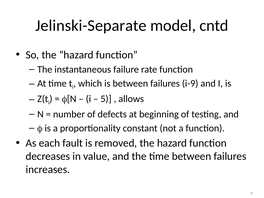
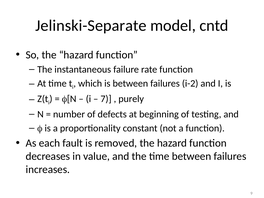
i-9: i-9 -> i-2
5: 5 -> 7
allows: allows -> purely
